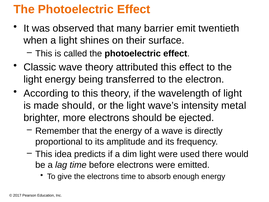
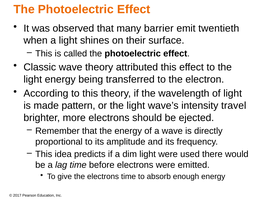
made should: should -> pattern
metal: metal -> travel
